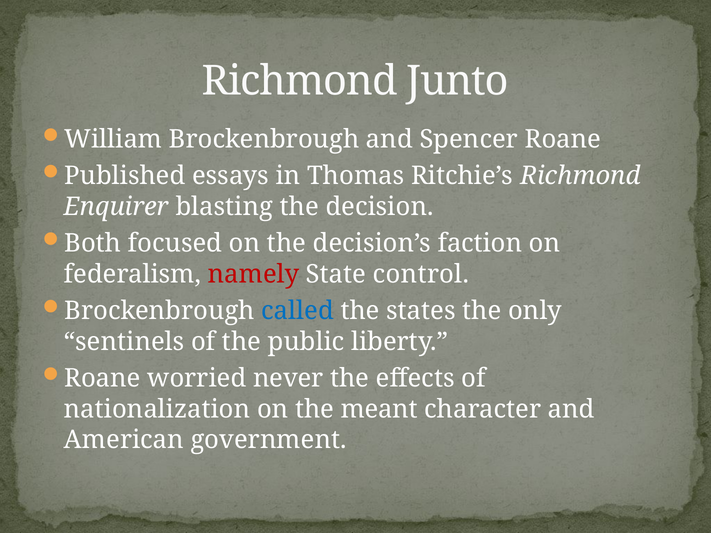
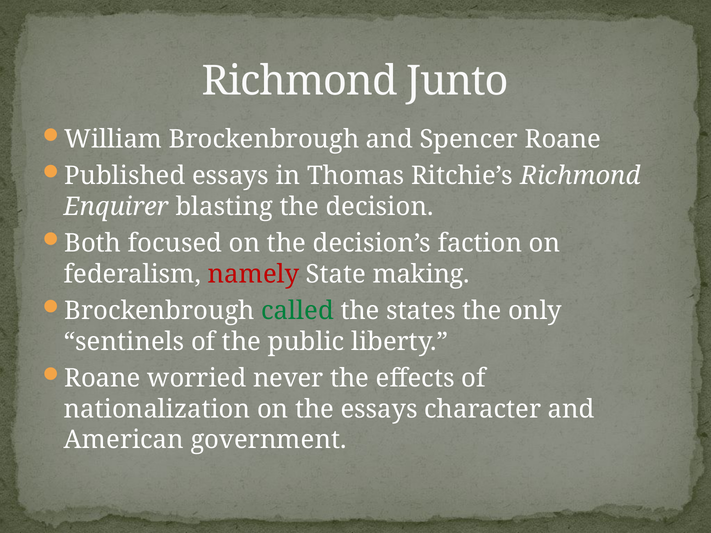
control: control -> making
called colour: blue -> green
the meant: meant -> essays
